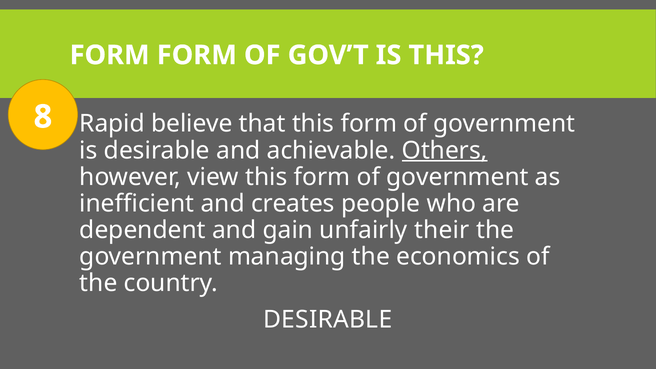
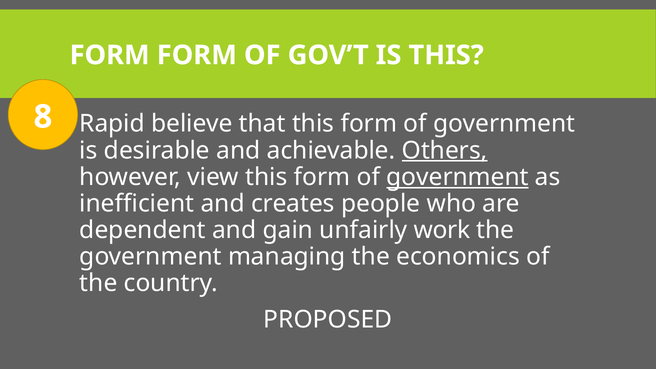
government at (457, 177) underline: none -> present
their: their -> work
DESIRABLE at (328, 319): DESIRABLE -> PROPOSED
